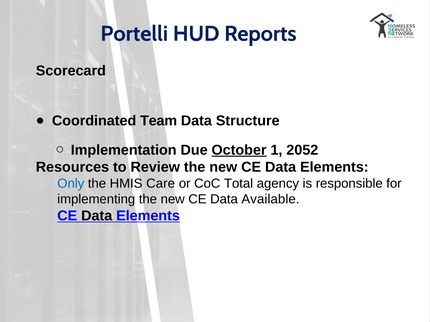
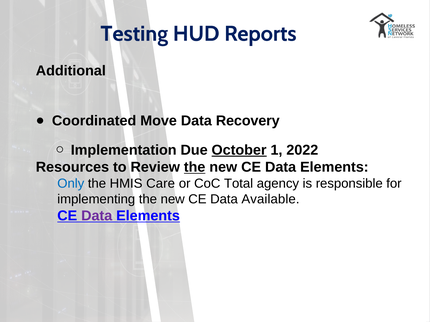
Portelli: Portelli -> Testing
Scorecard: Scorecard -> Additional
Team: Team -> Move
Structure: Structure -> Recovery
2052: 2052 -> 2022
the at (195, 167) underline: none -> present
Data at (97, 216) colour: black -> purple
